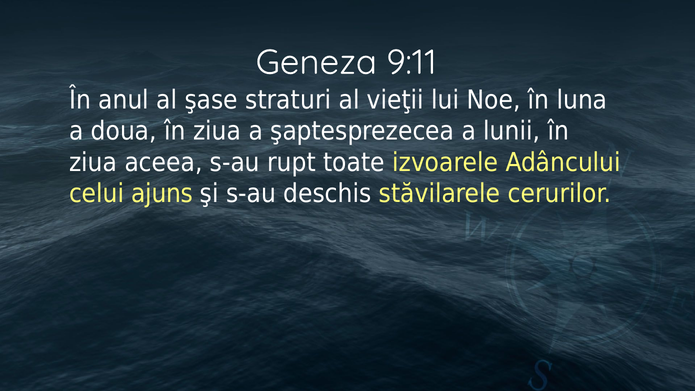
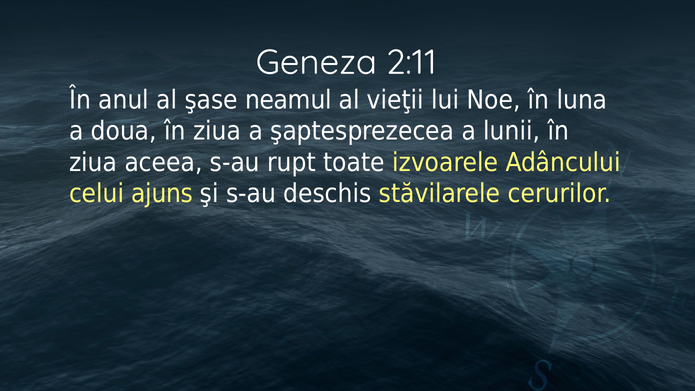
9:11: 9:11 -> 2:11
straturi: straturi -> neamul
